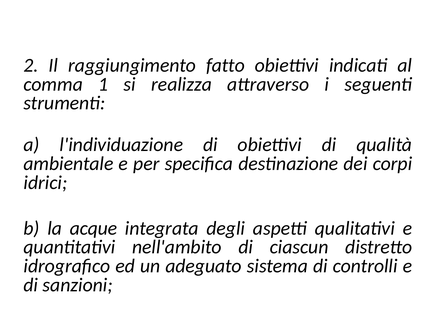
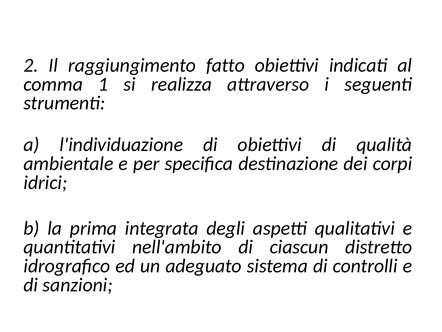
acque: acque -> prima
